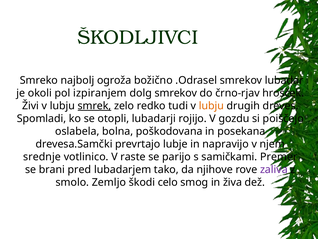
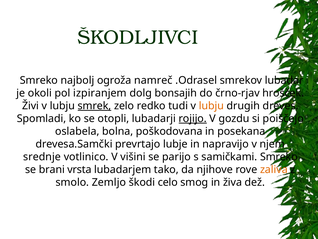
božično: božično -> namreč
dolg smrekov: smrekov -> bonsajih
rojijo underline: none -> present
raste: raste -> višini
samičkami Premer: Premer -> Smreko
pred: pred -> vrsta
zaliva colour: purple -> orange
